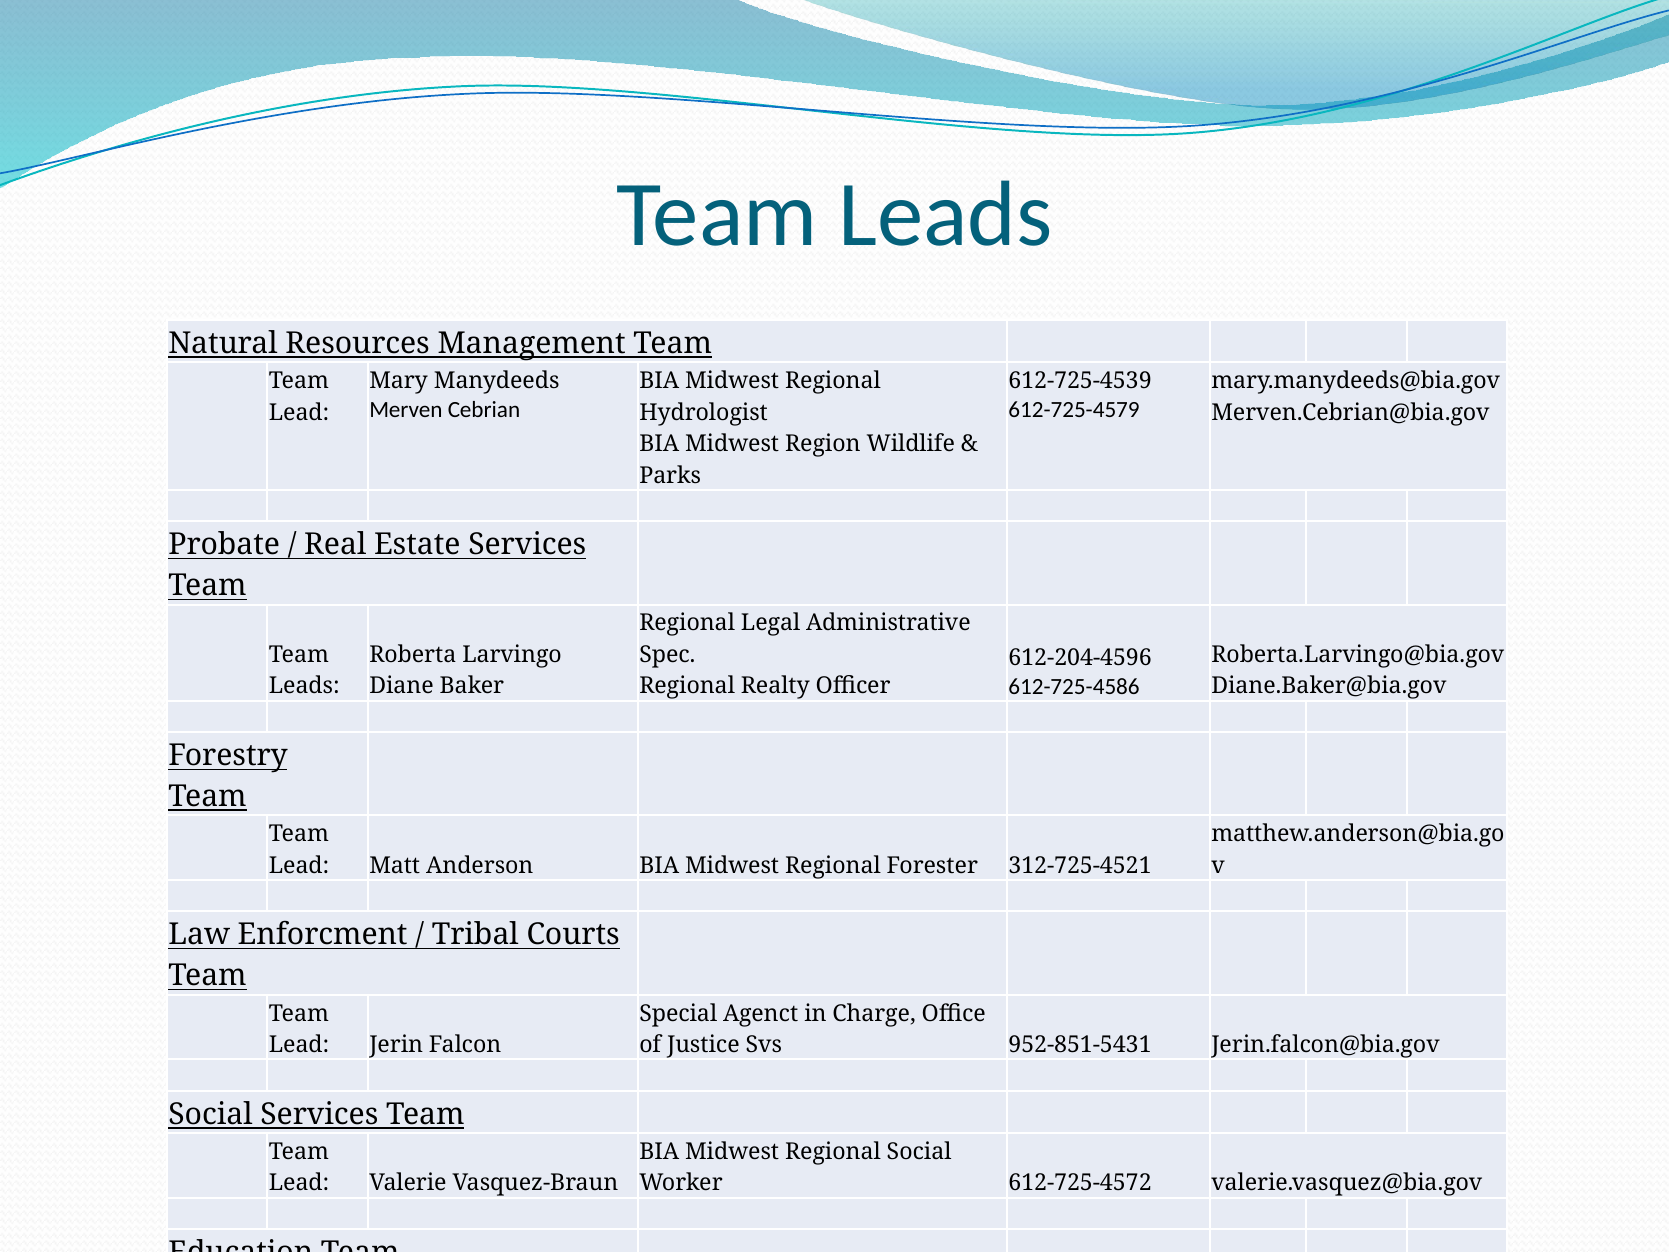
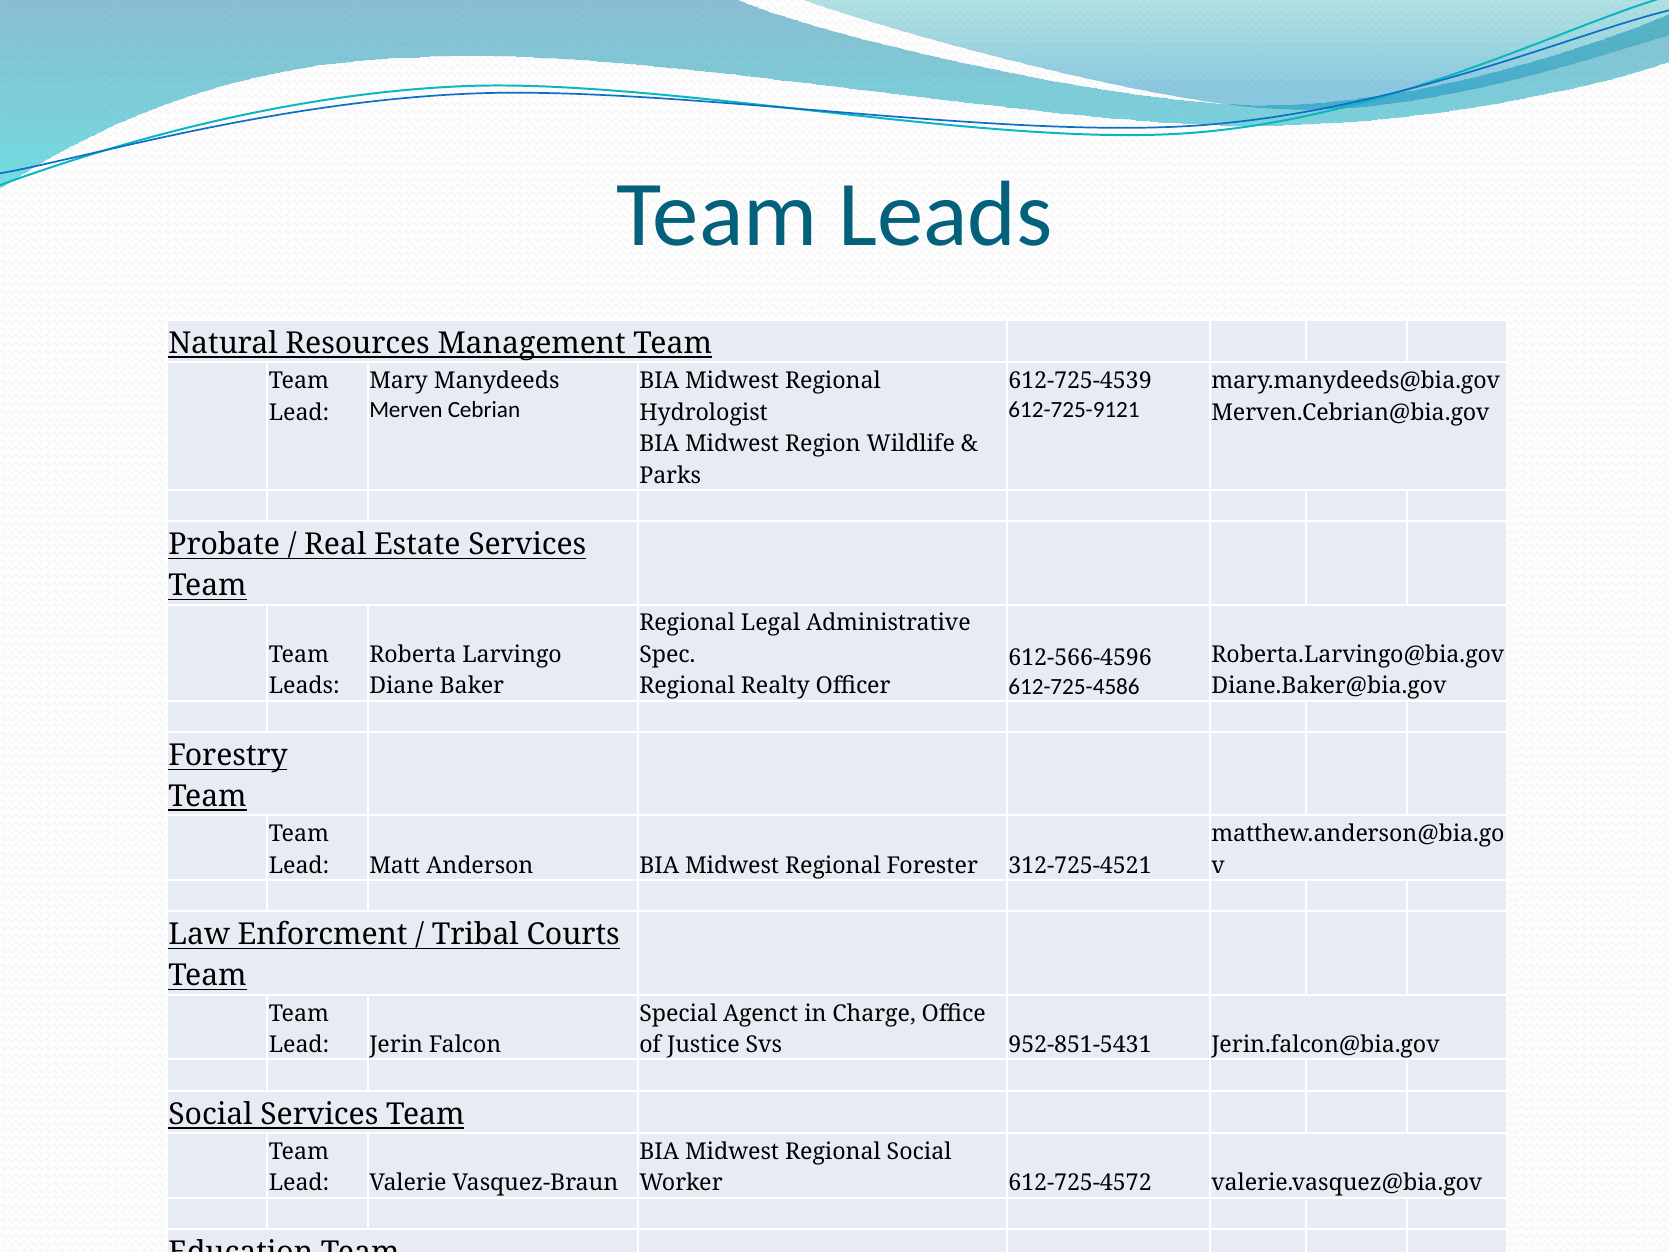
612-725-4579: 612-725-4579 -> 612-725-9121
612-204-4596: 612-204-4596 -> 612-566-4596
